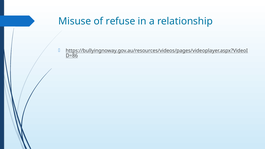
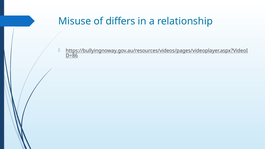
refuse: refuse -> differs
